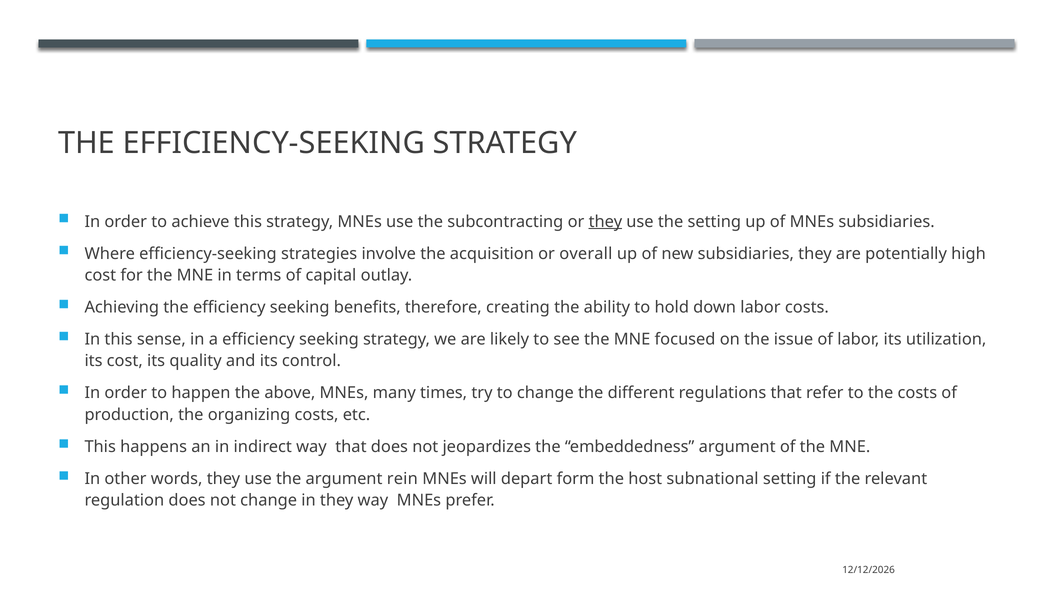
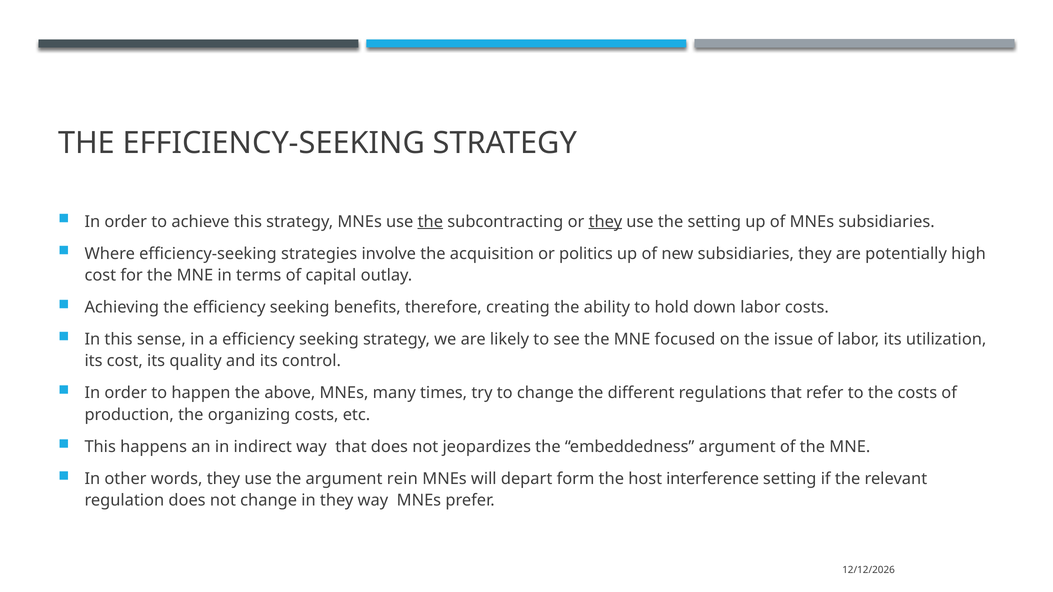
the at (430, 222) underline: none -> present
overall: overall -> politics
subnational: subnational -> interference
